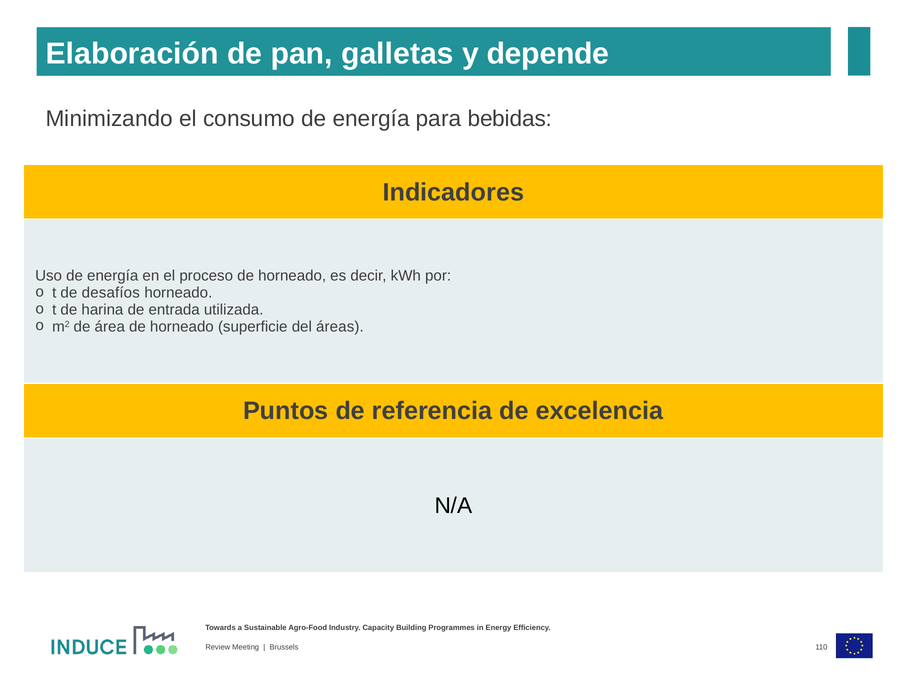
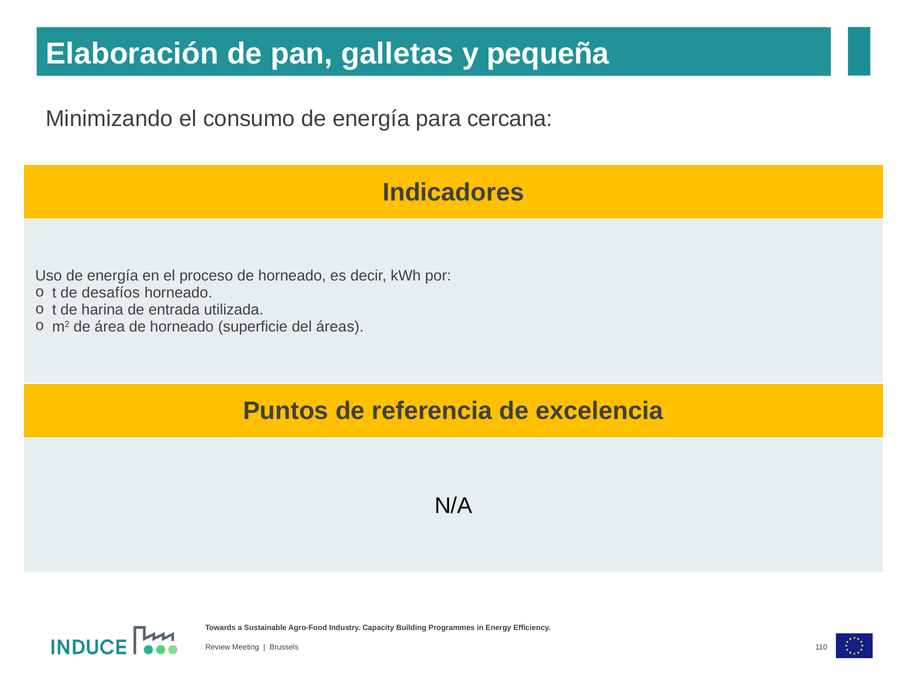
depende: depende -> pequeña
bebidas: bebidas -> cercana
